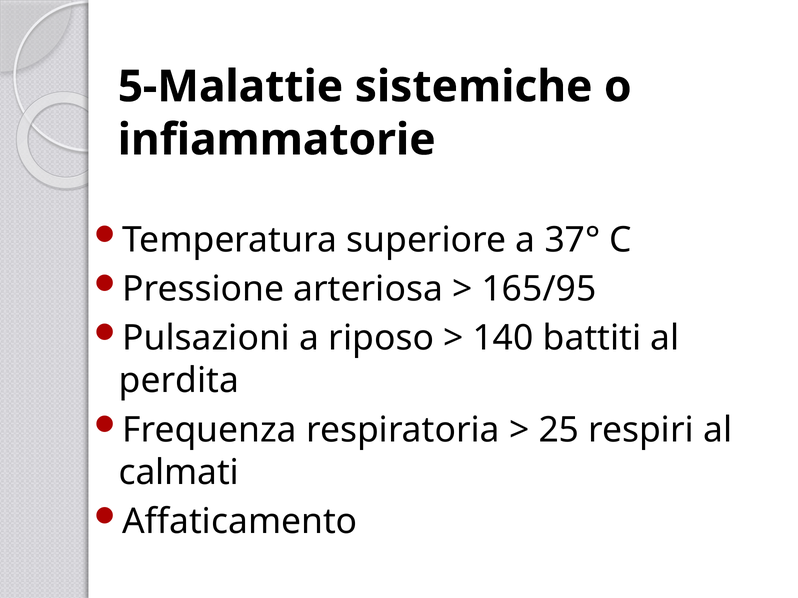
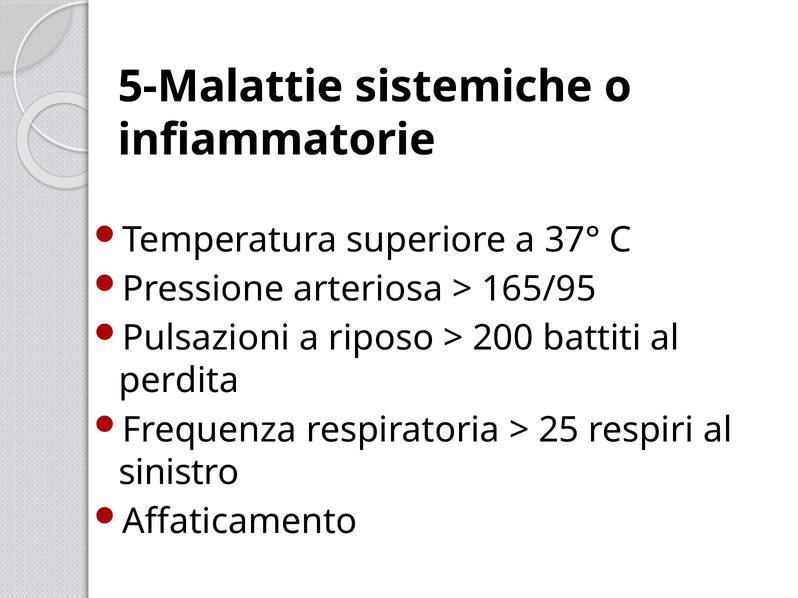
140: 140 -> 200
calmati: calmati -> sinistro
